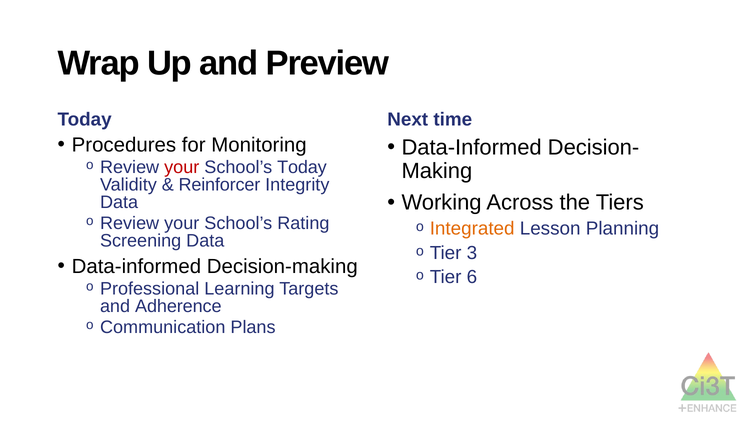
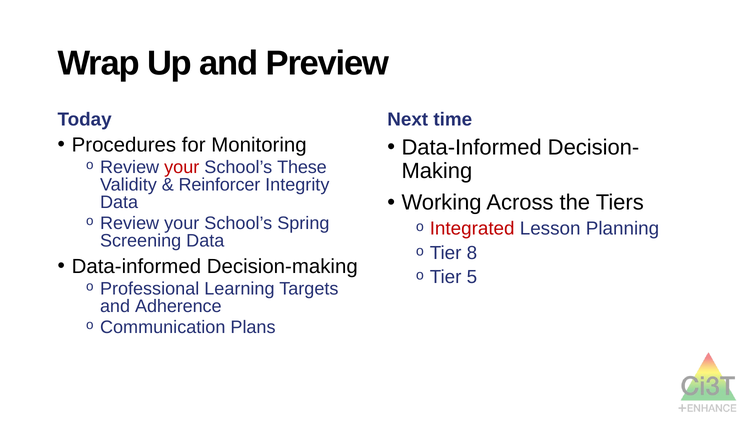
School’s Today: Today -> These
Rating: Rating -> Spring
Integrated colour: orange -> red
3: 3 -> 8
6: 6 -> 5
